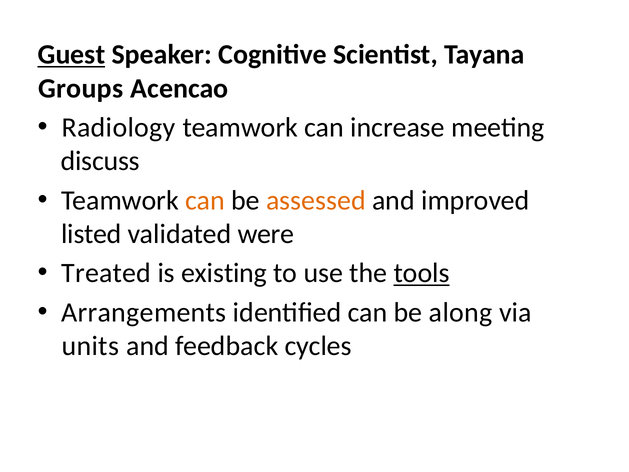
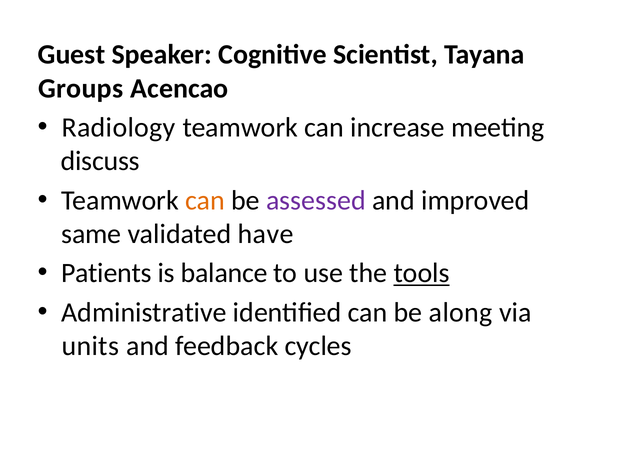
Guest underline: present -> none
assessed colour: orange -> purple
listed: listed -> same
were: were -> have
Treated: Treated -> Patients
existing: existing -> balance
Arrangements: Arrangements -> Administrative
